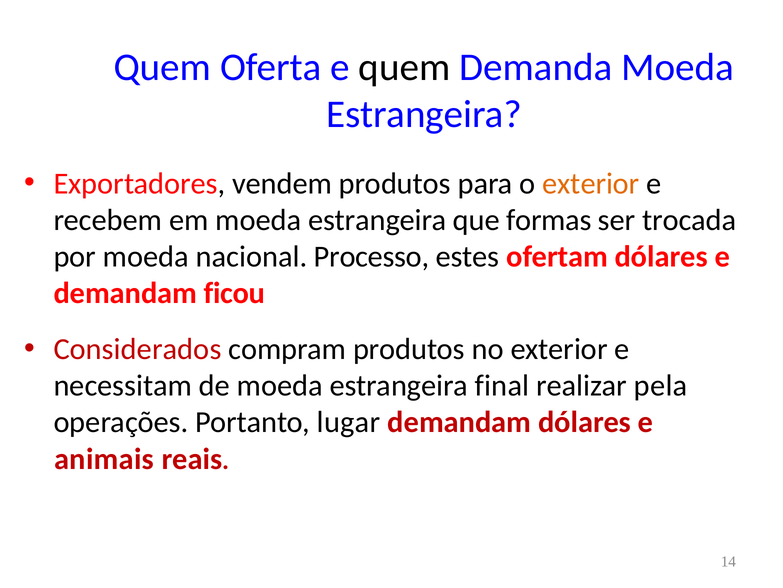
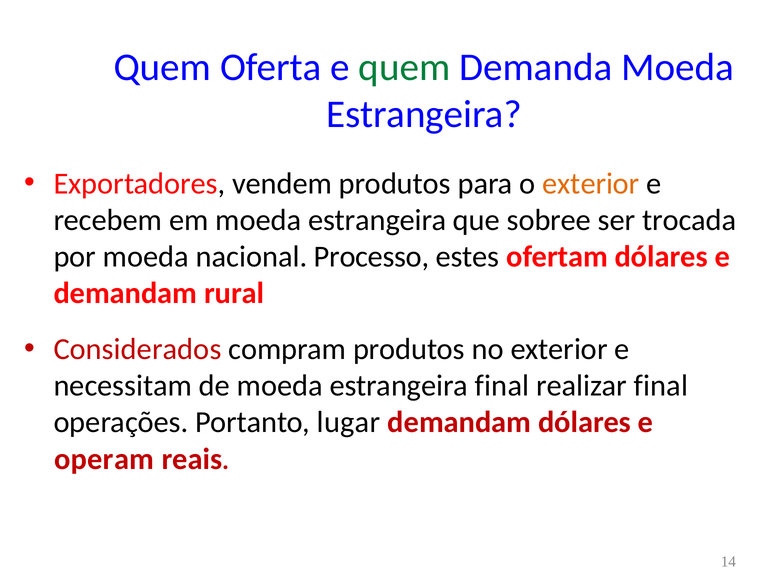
quem at (404, 67) colour: black -> green
formas: formas -> sobree
ficou: ficou -> rural
realizar pela: pela -> final
animais: animais -> operam
